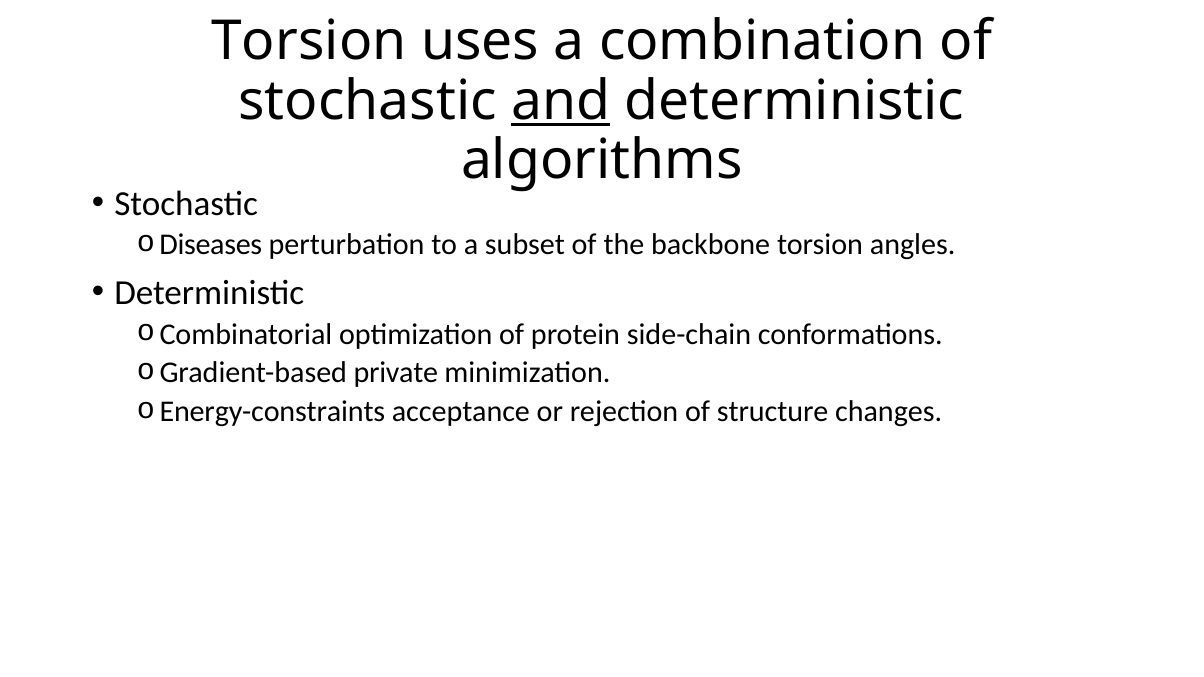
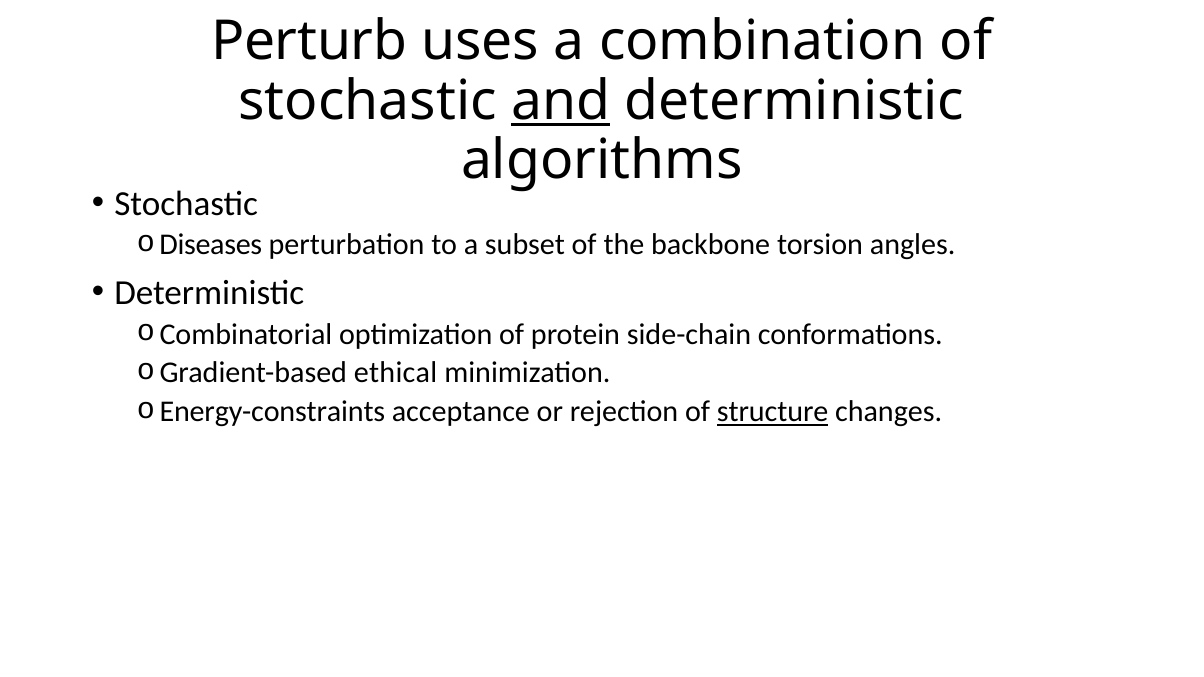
Torsion at (309, 42): Torsion -> Perturb
private: private -> ethical
structure underline: none -> present
